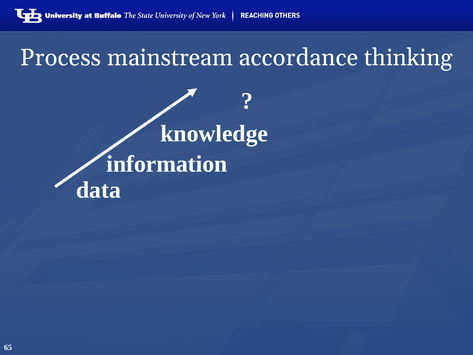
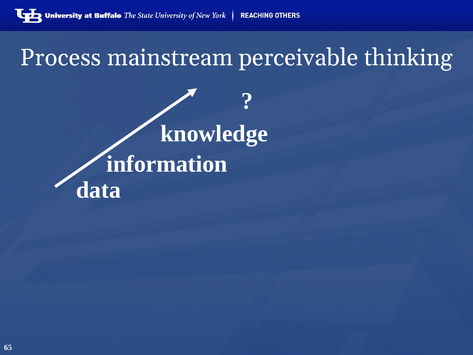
accordance: accordance -> perceivable
